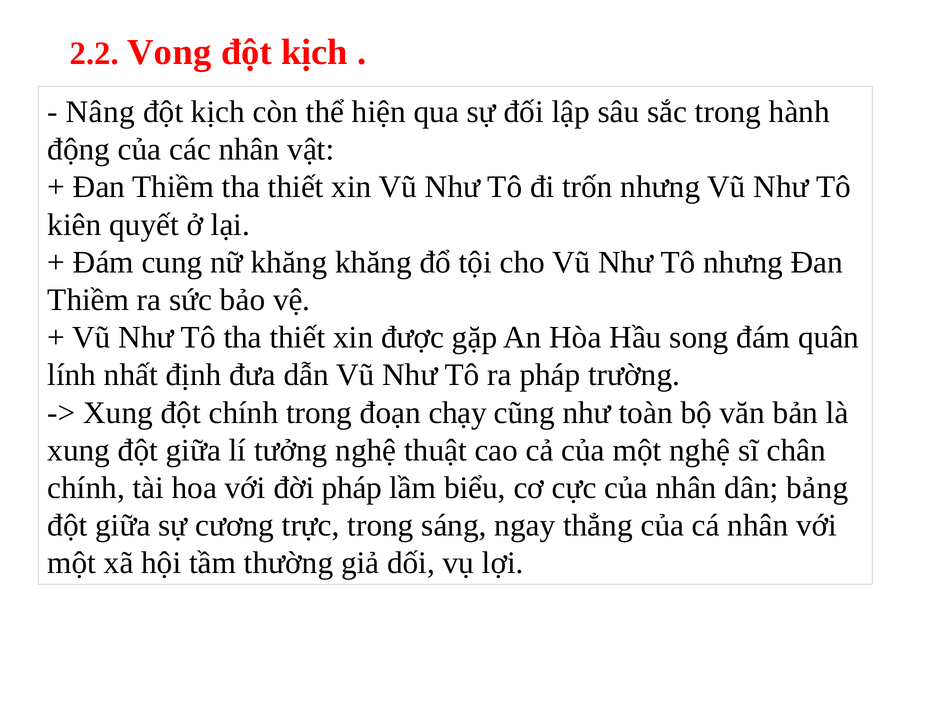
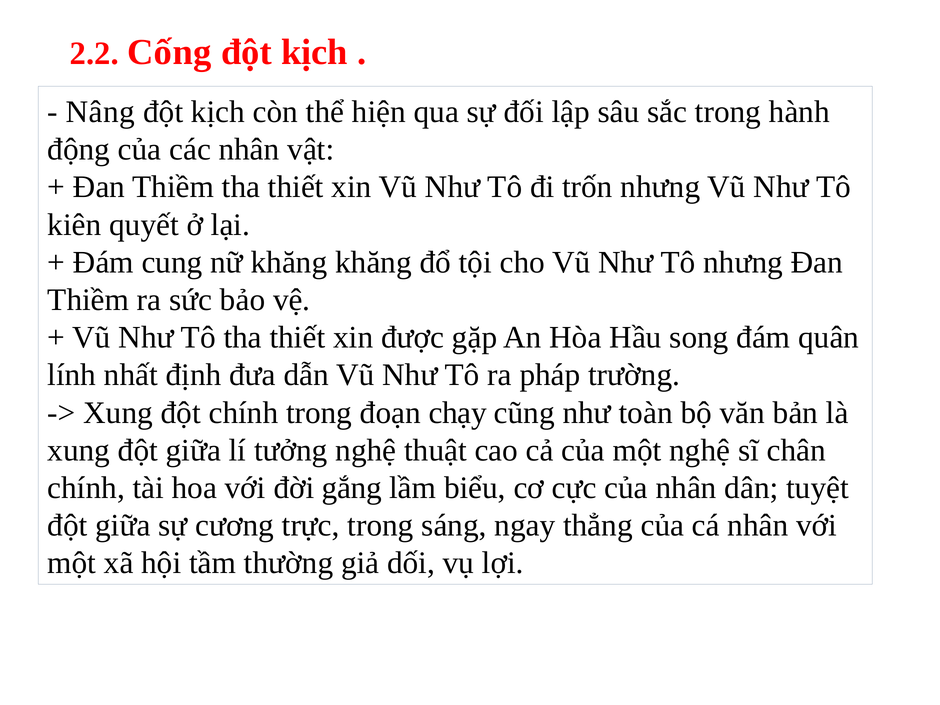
Vong: Vong -> Cống
đời pháp: pháp -> gắng
bảng: bảng -> tuyệt
